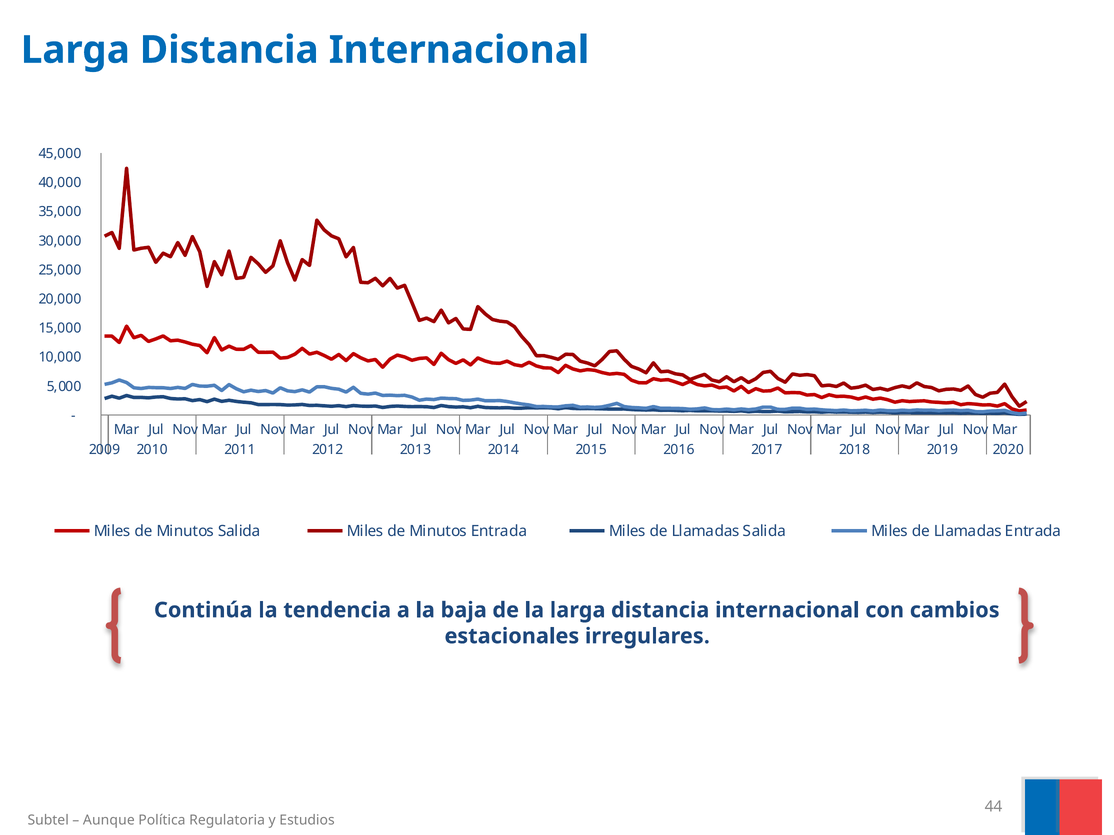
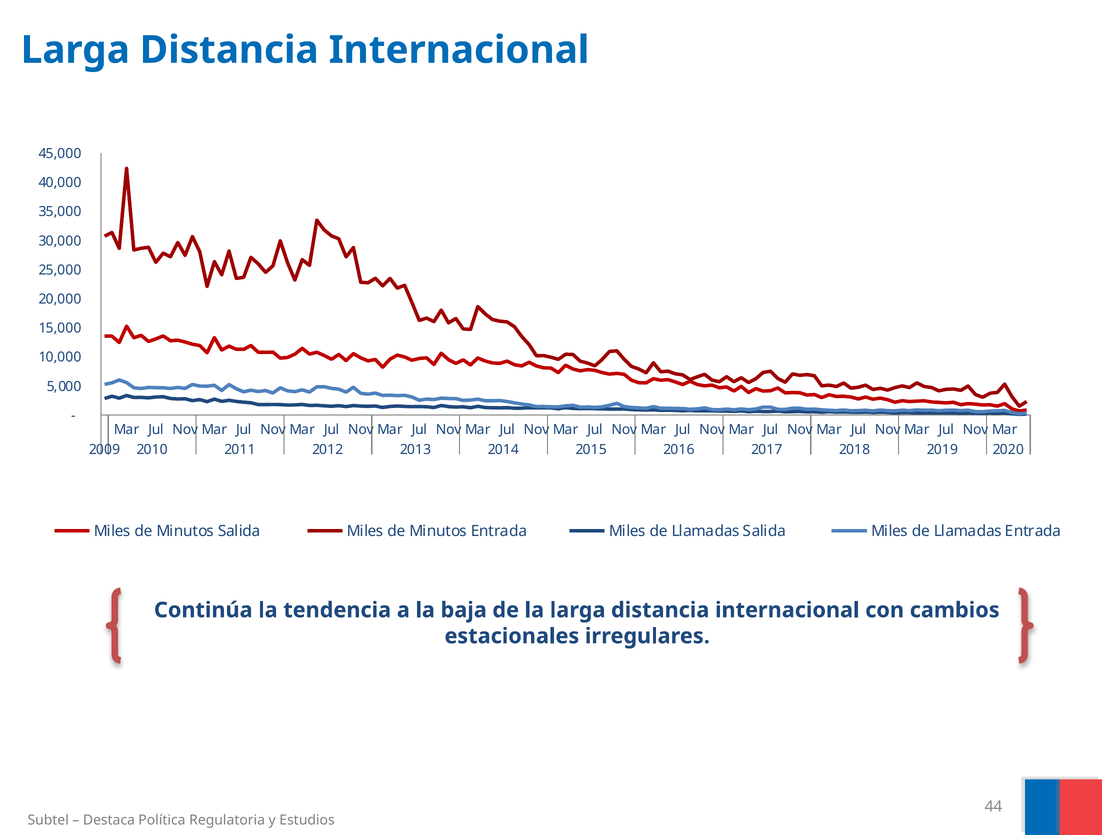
Aunque: Aunque -> Destaca
